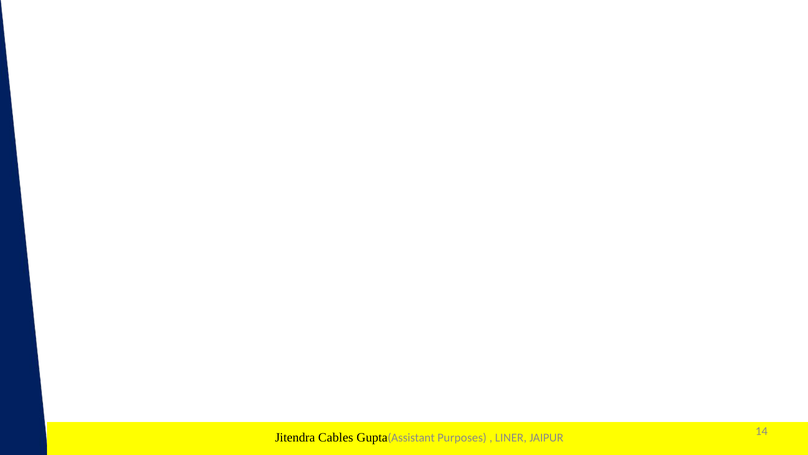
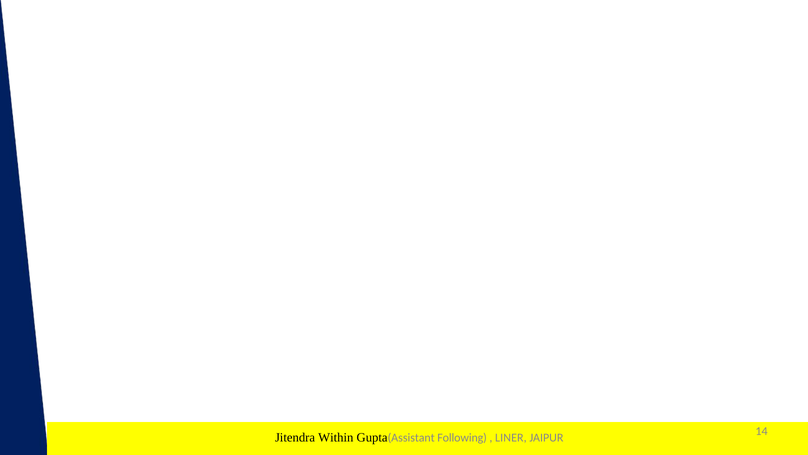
Cables: Cables -> Within
Purposes: Purposes -> Following
